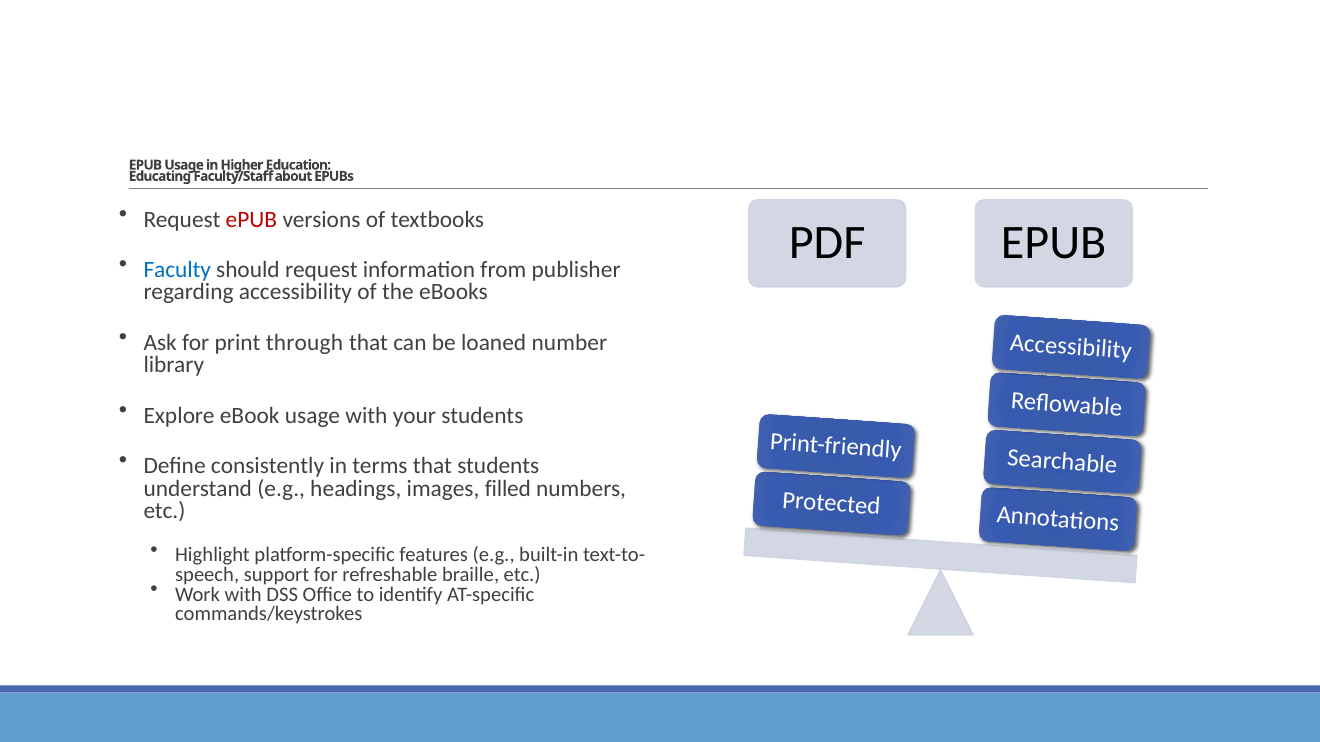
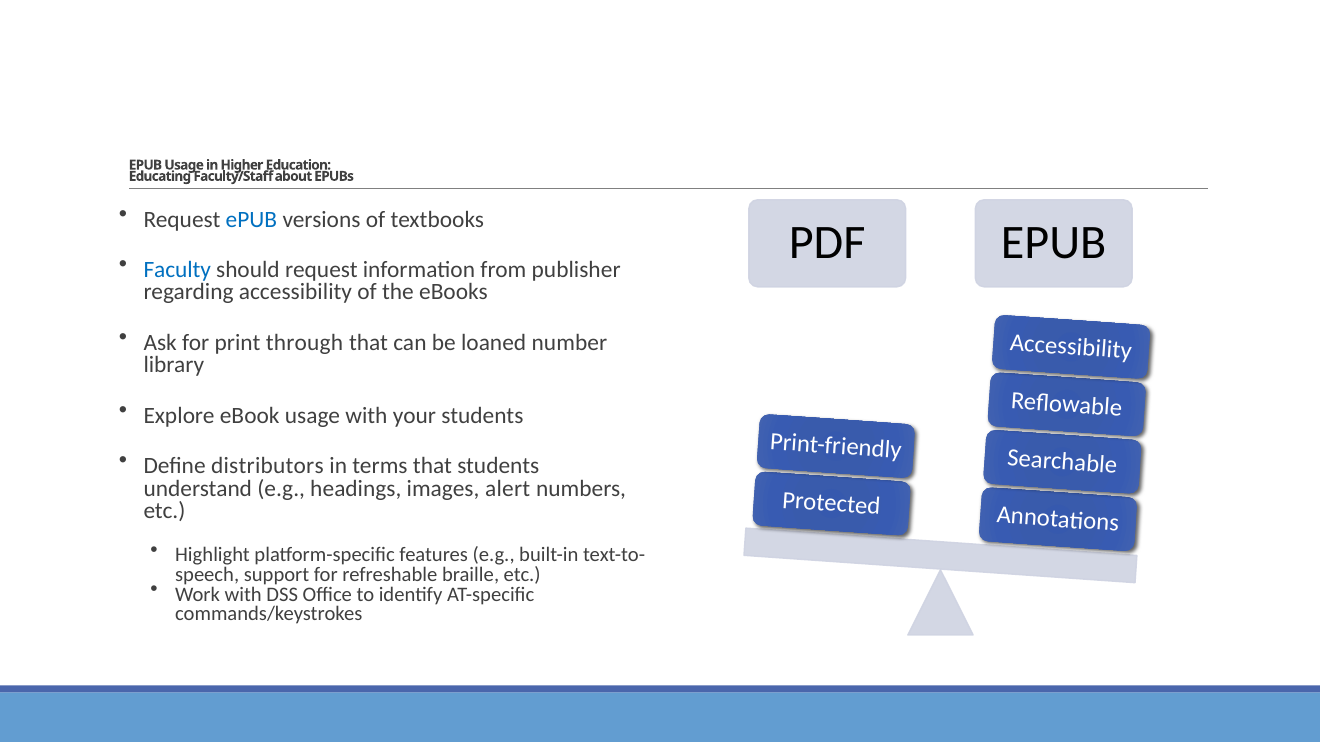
ePUB at (251, 220) colour: red -> blue
consistently: consistently -> distributors
filled: filled -> alert
